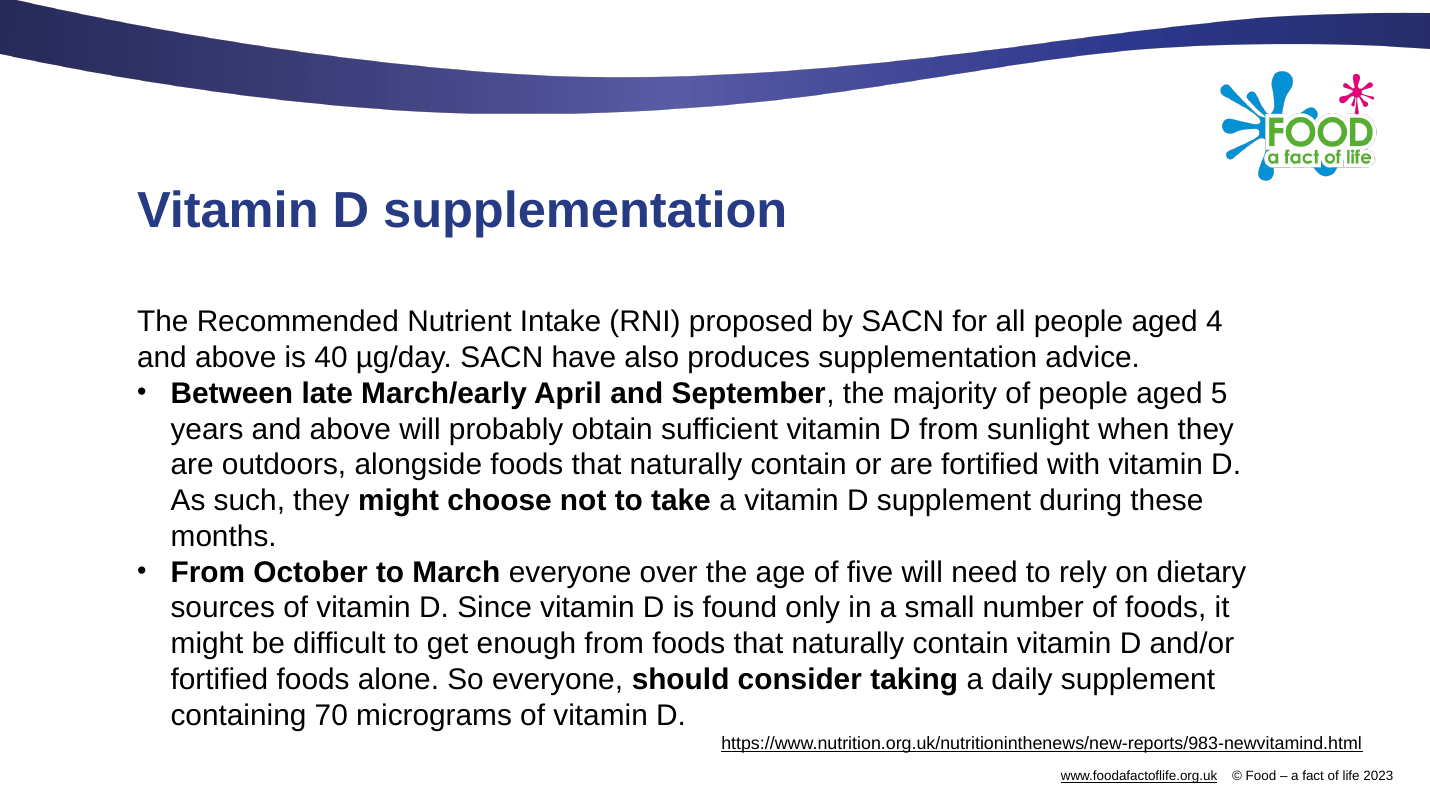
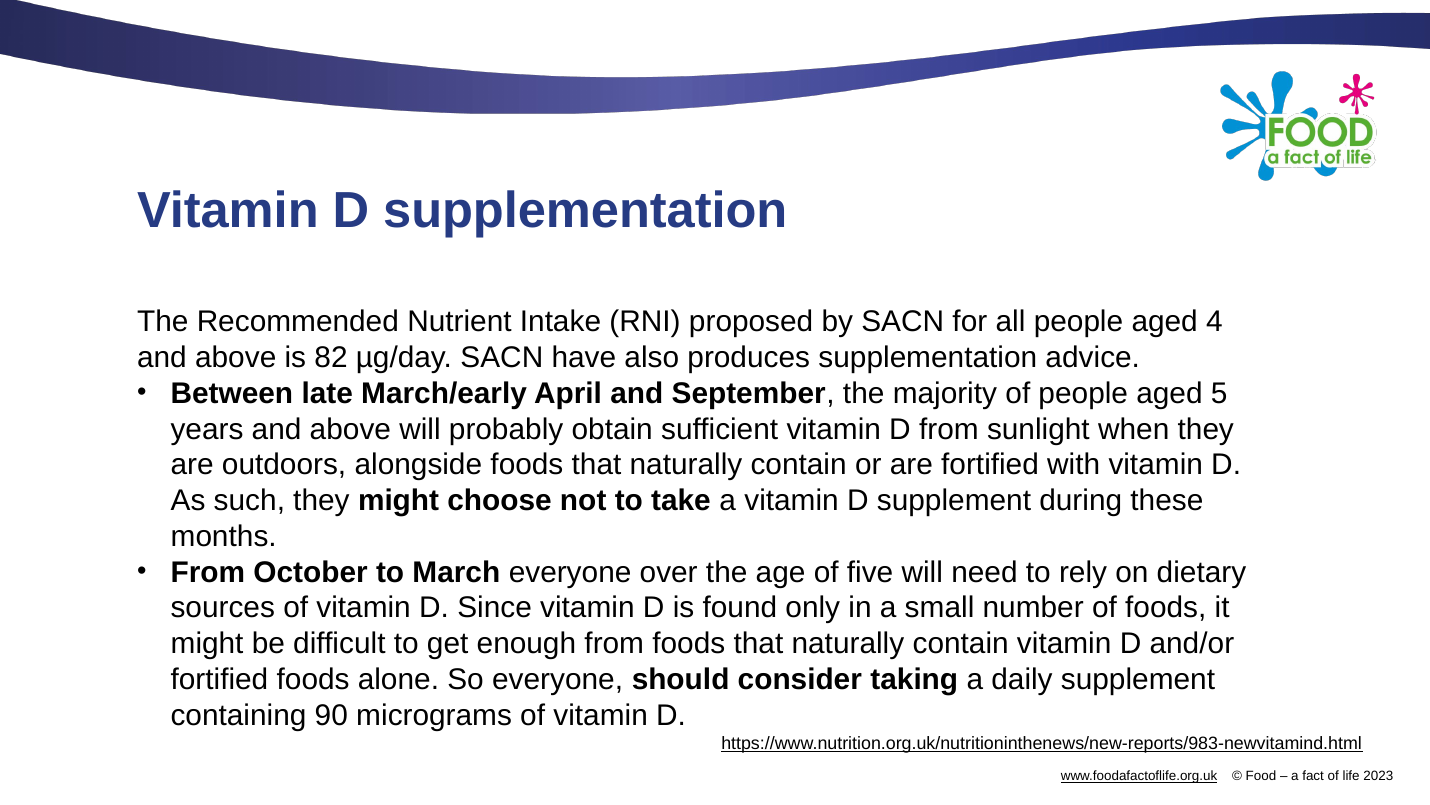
40: 40 -> 82
70: 70 -> 90
